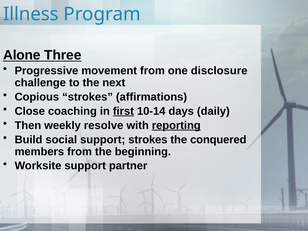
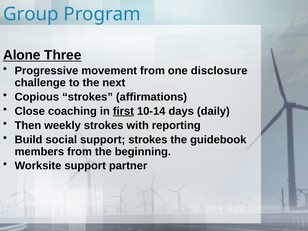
Illness: Illness -> Group
weekly resolve: resolve -> strokes
reporting underline: present -> none
conquered: conquered -> guidebook
